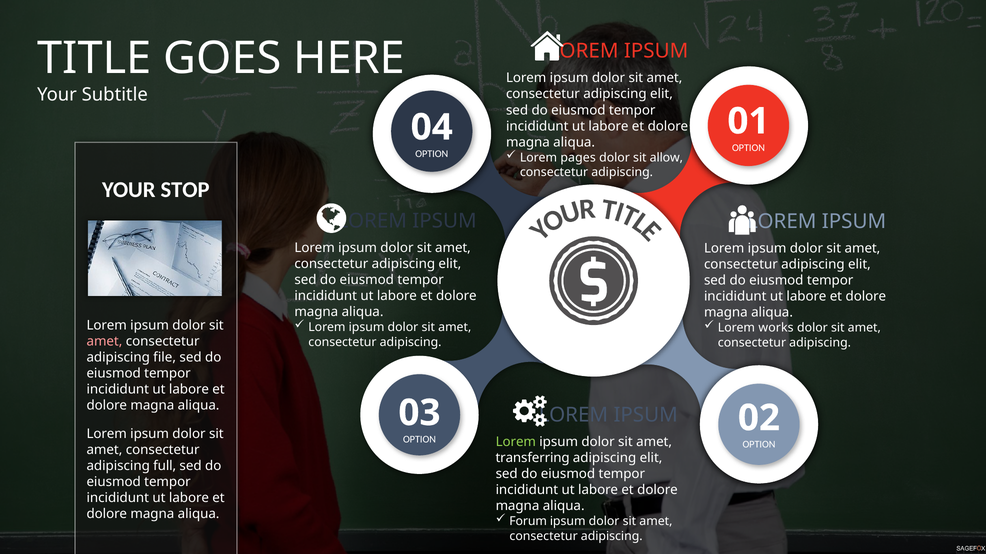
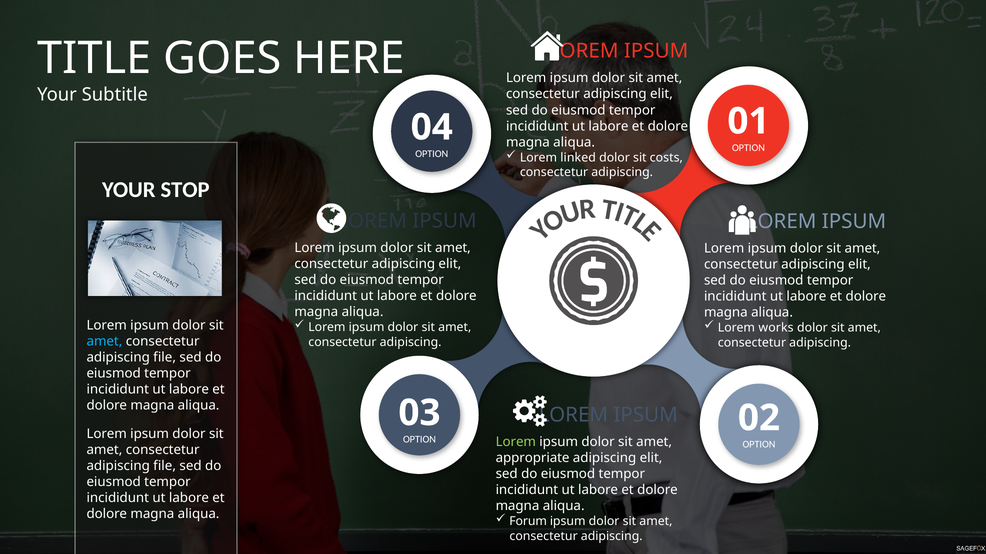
pages: pages -> linked
allow: allow -> costs
amet at (104, 342) colour: pink -> light blue
transferring: transferring -> appropriate
full at (165, 467): full -> file
